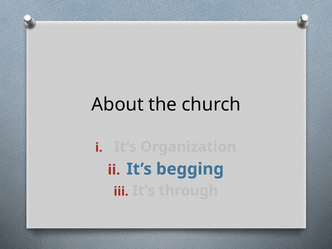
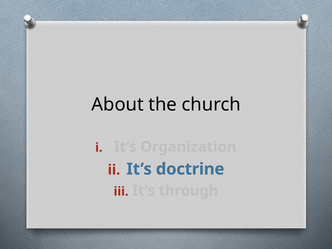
begging: begging -> doctrine
